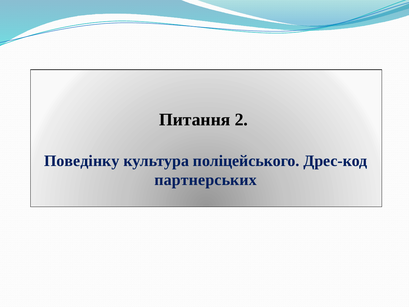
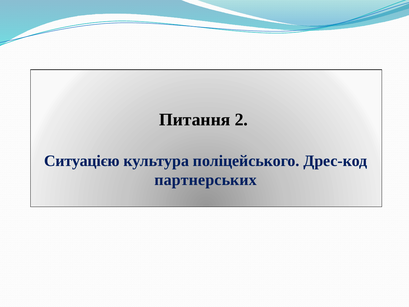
Поведінку: Поведінку -> Ситуацією
